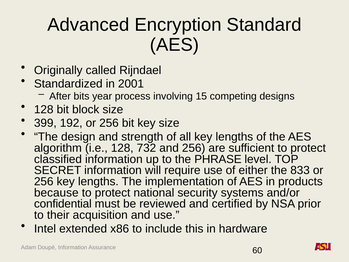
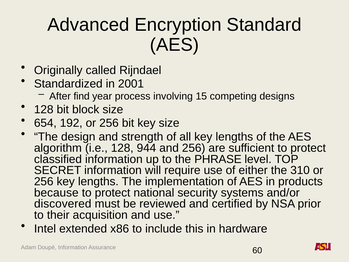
bits: bits -> find
399: 399 -> 654
732: 732 -> 944
833: 833 -> 310
confidential: confidential -> discovered
